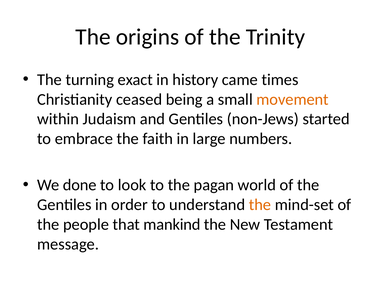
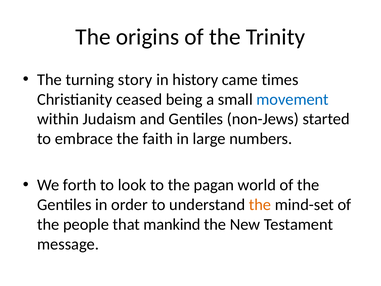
exact: exact -> story
movement colour: orange -> blue
done: done -> forth
